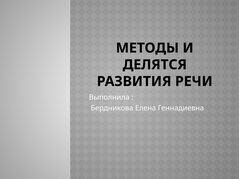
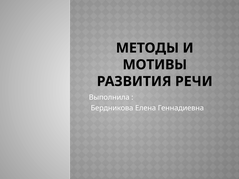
ДЕЛЯТСЯ: ДЕЛЯТСЯ -> МОТИВЫ
